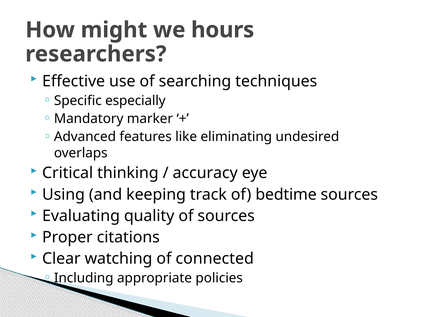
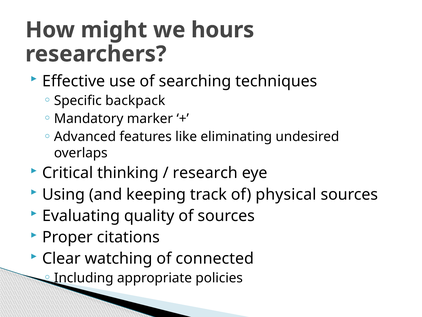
especially: especially -> backpack
accuracy: accuracy -> research
bedtime: bedtime -> physical
